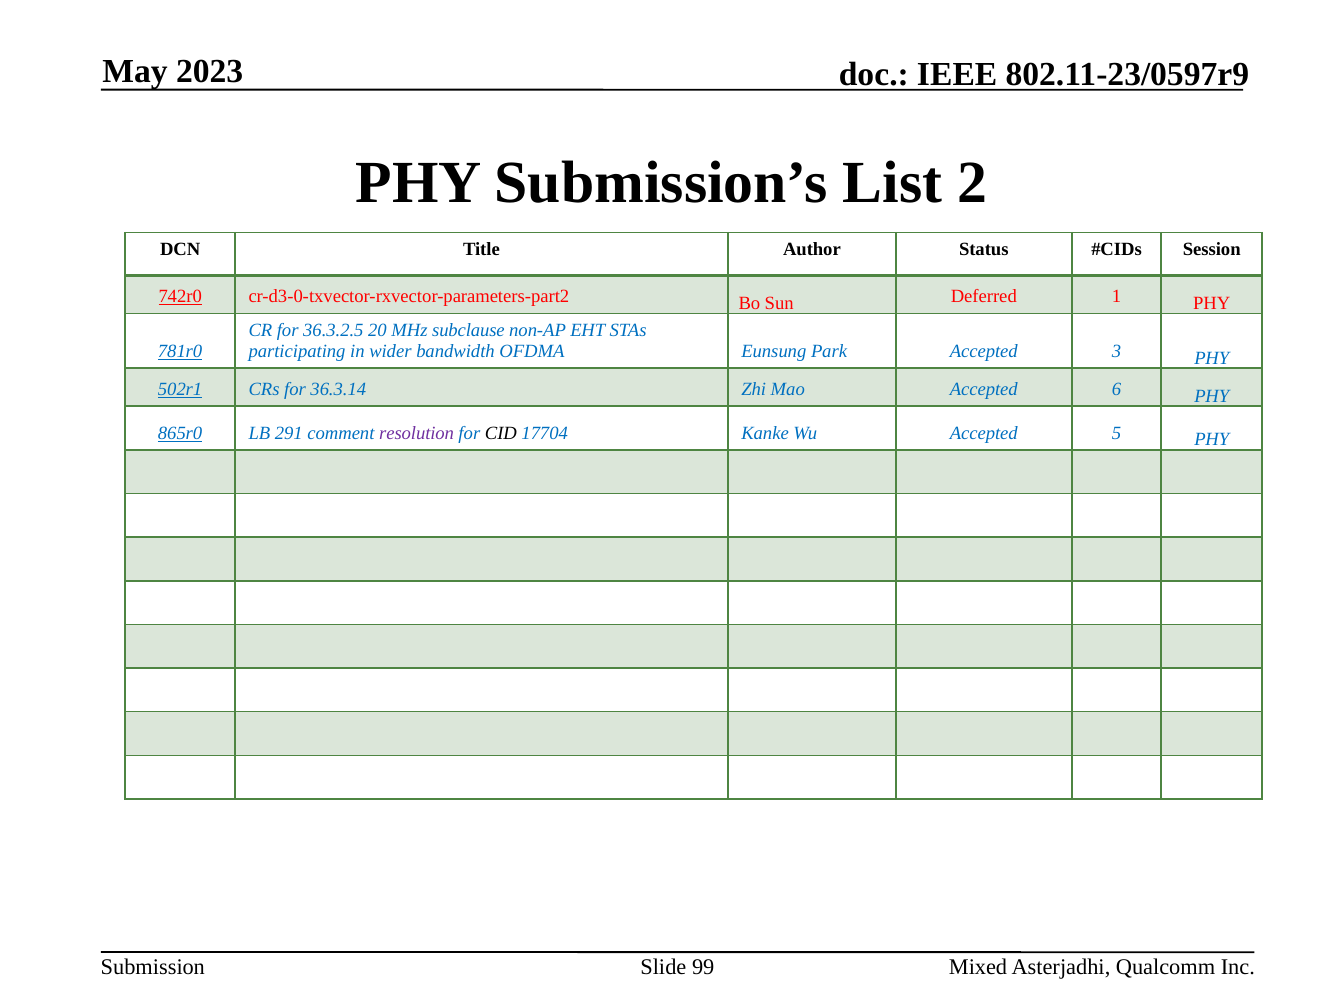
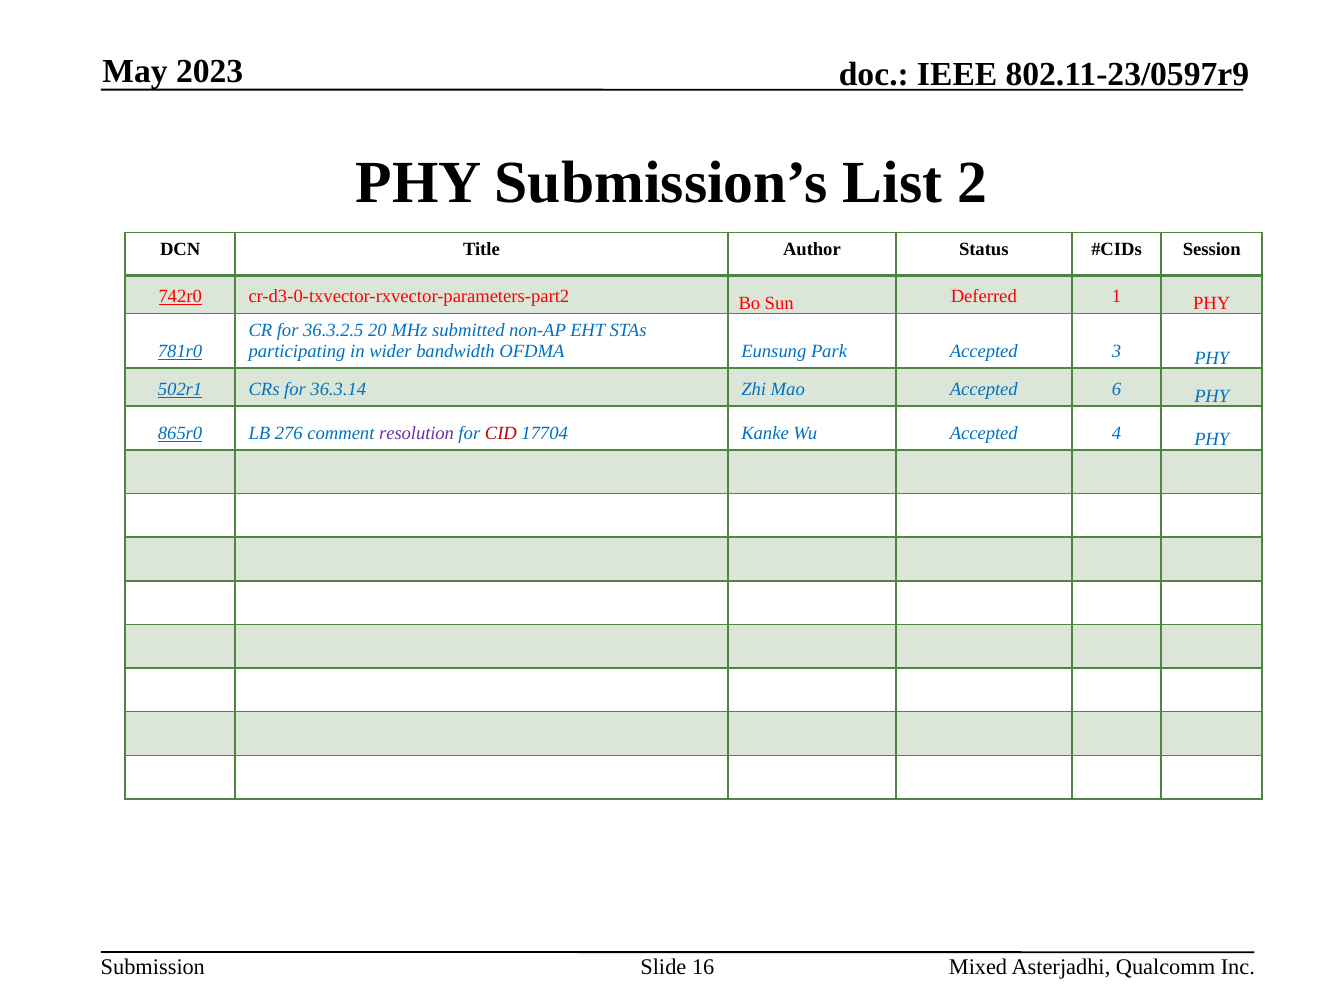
subclause: subclause -> submitted
291: 291 -> 276
CID colour: black -> red
5: 5 -> 4
99: 99 -> 16
